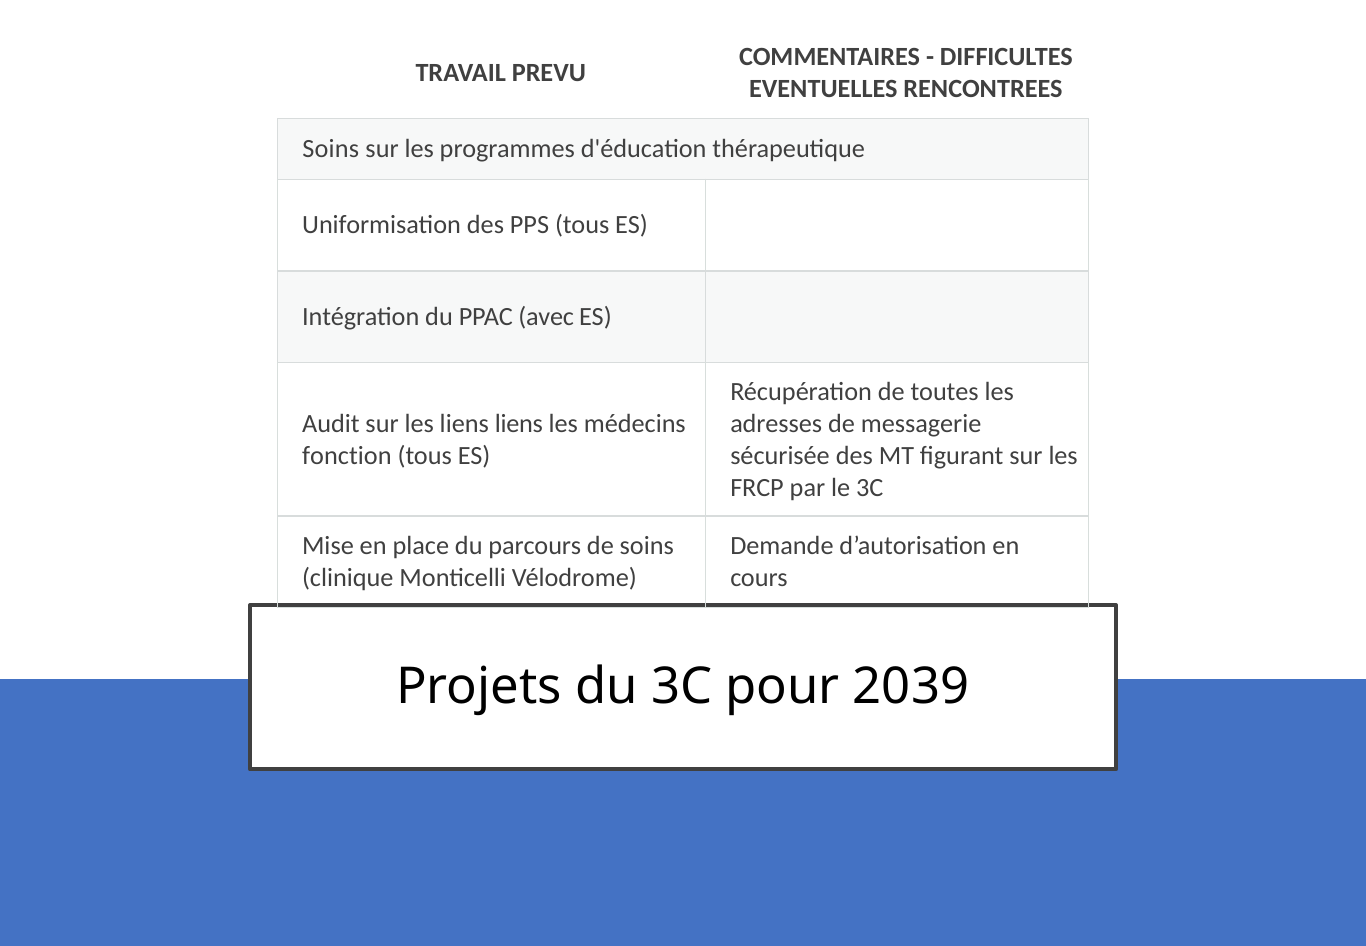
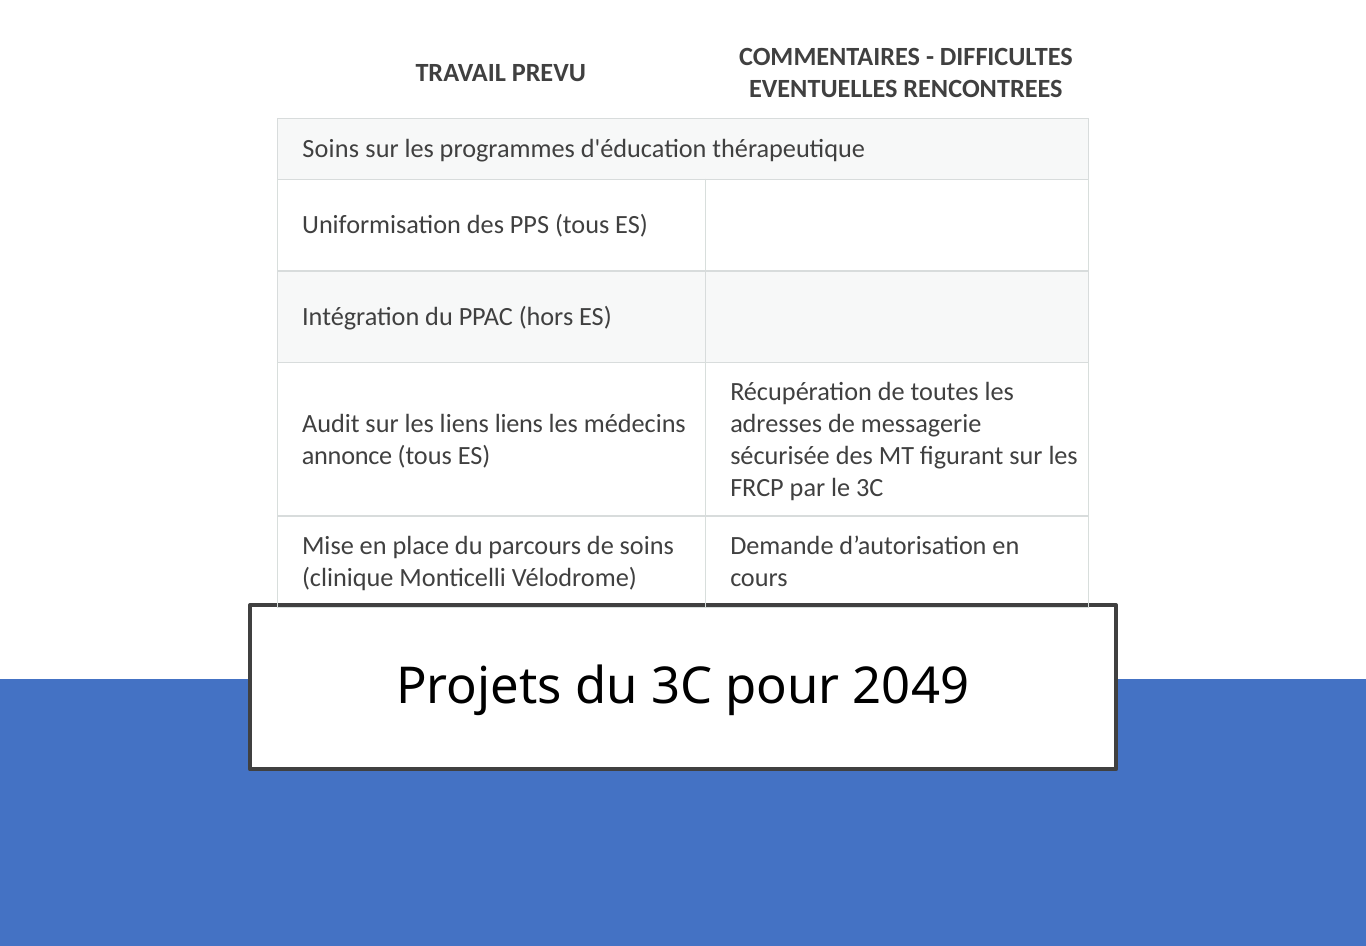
avec: avec -> hors
fonction: fonction -> annonce
2039: 2039 -> 2049
